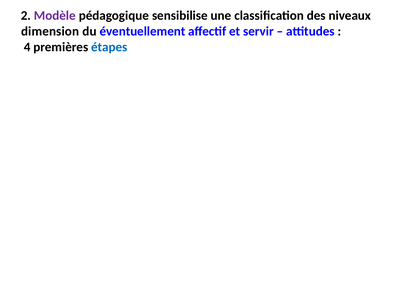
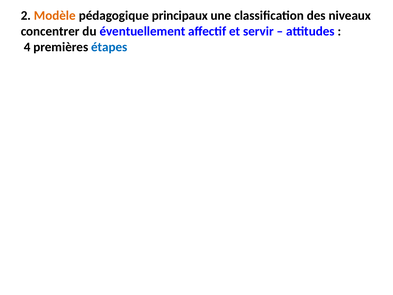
Modèle colour: purple -> orange
sensibilise: sensibilise -> principaux
dimension: dimension -> concentrer
